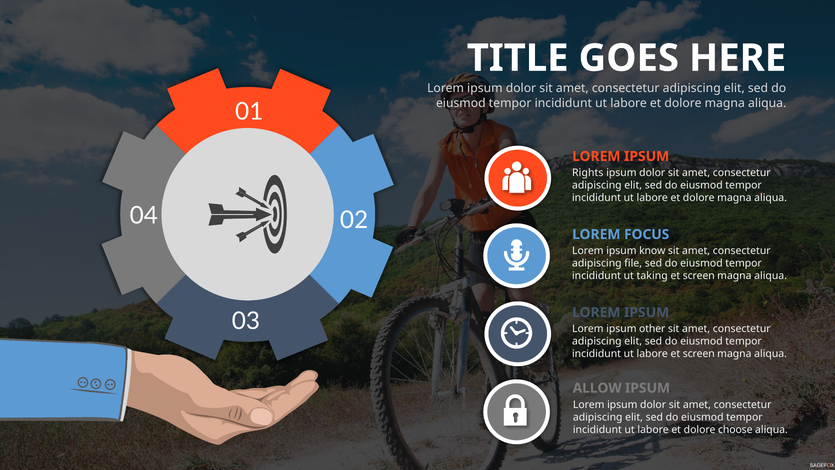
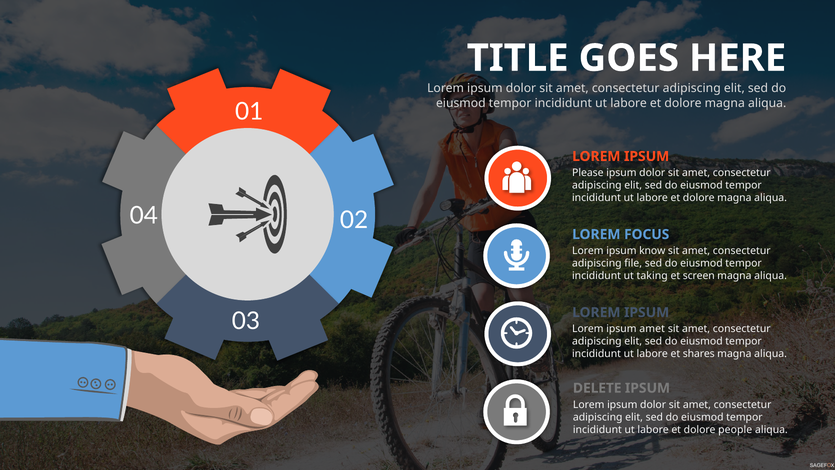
Rights: Rights -> Please
ipsum other: other -> amet
labore et screen: screen -> shares
ALLOW: ALLOW -> DELETE
choose: choose -> people
